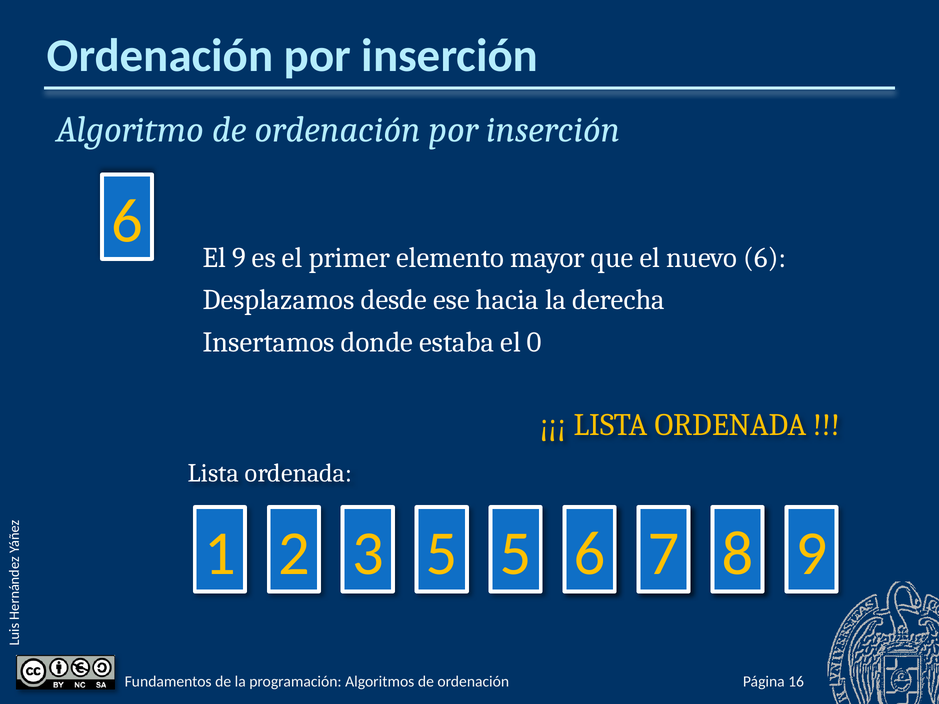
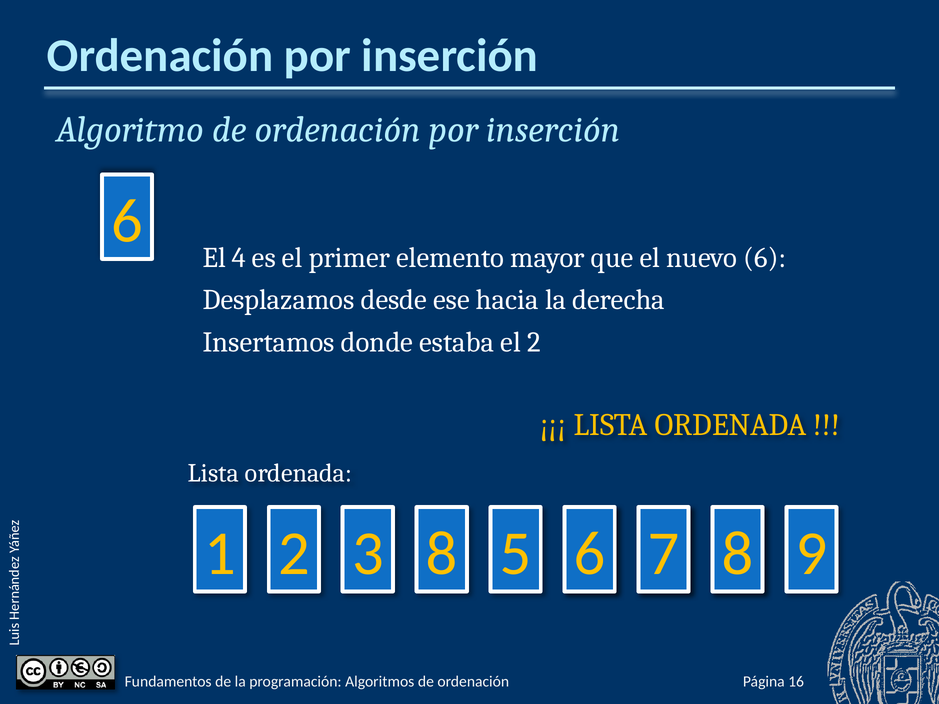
El 9: 9 -> 4
el 0: 0 -> 2
3 5: 5 -> 8
